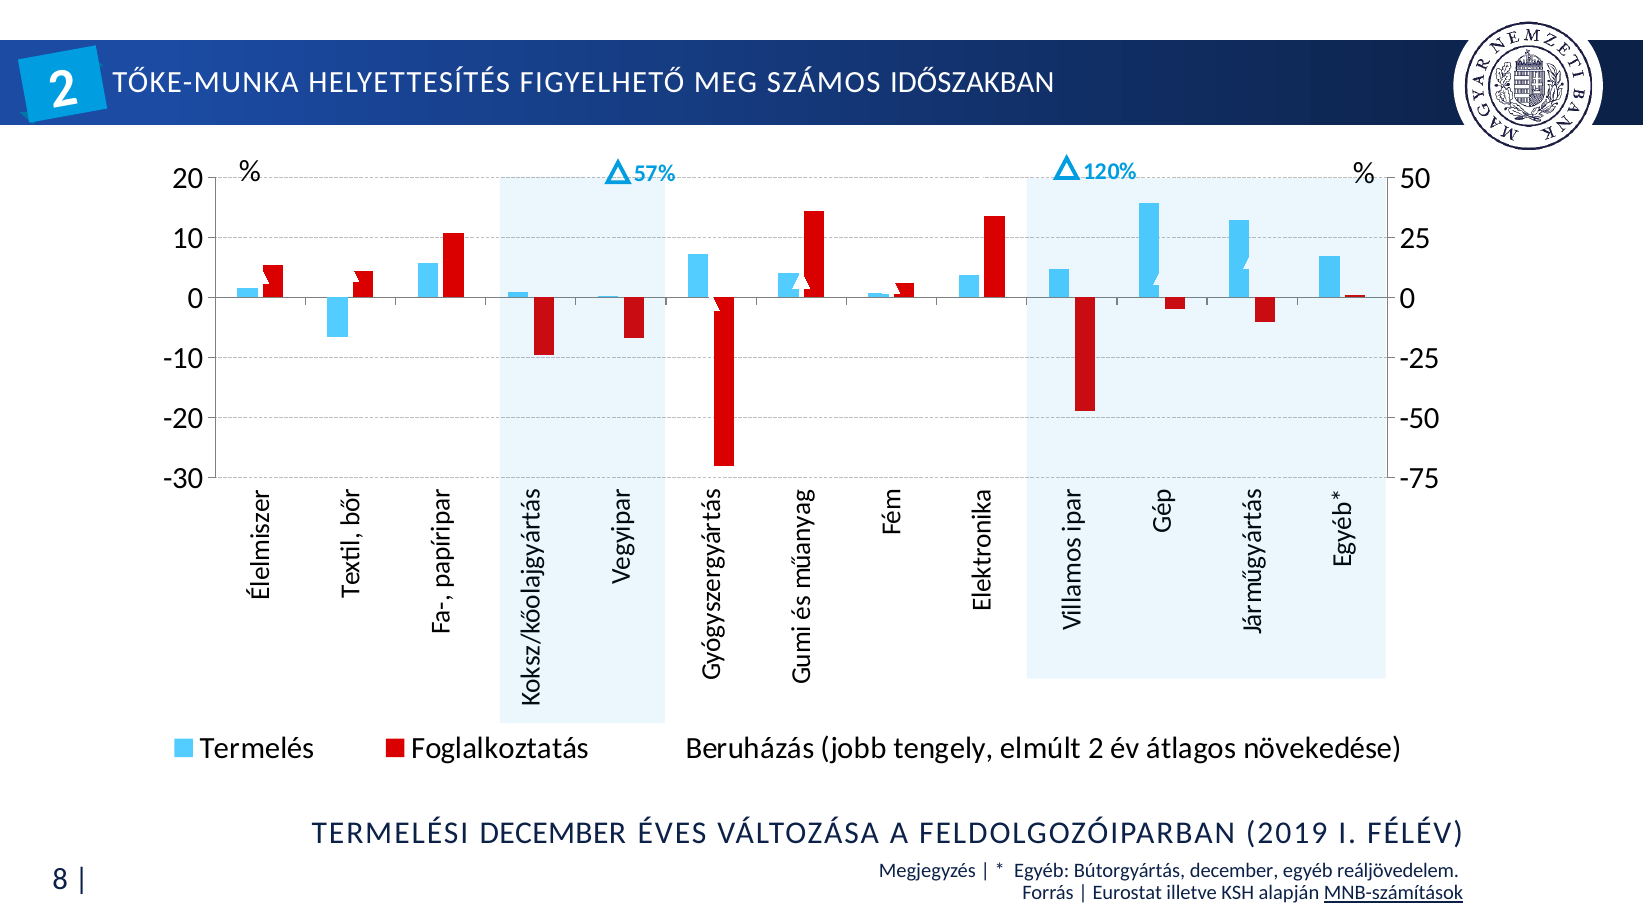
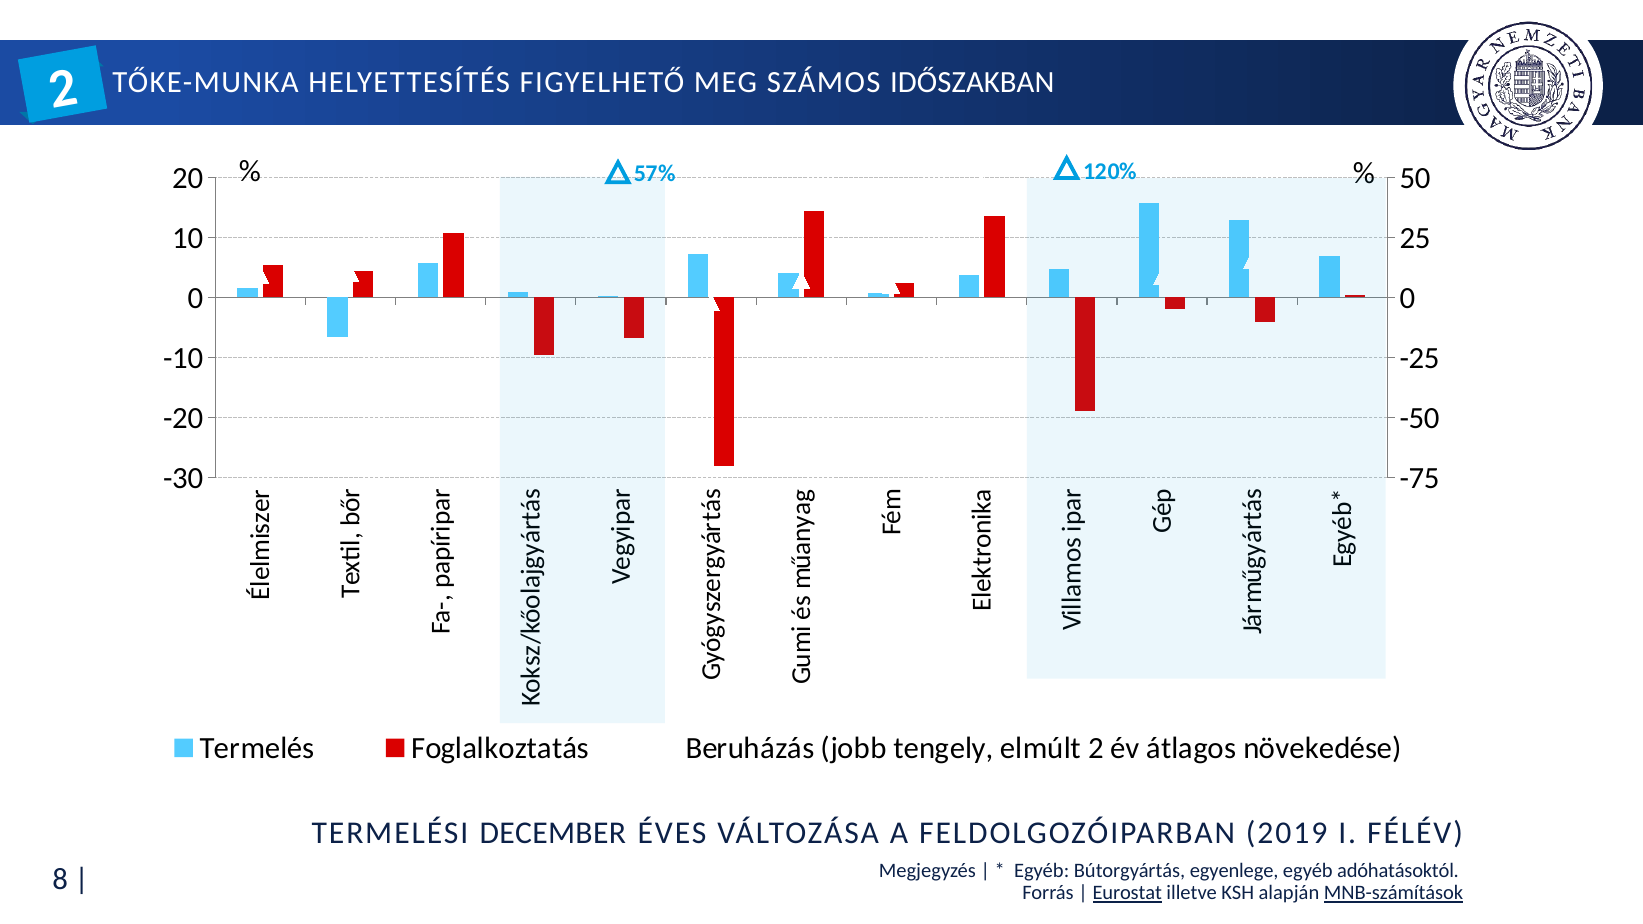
Bútorgyártás december: december -> egyenlege
reáljövedelem: reáljövedelem -> adóhatásoktól
Eurostat underline: none -> present
